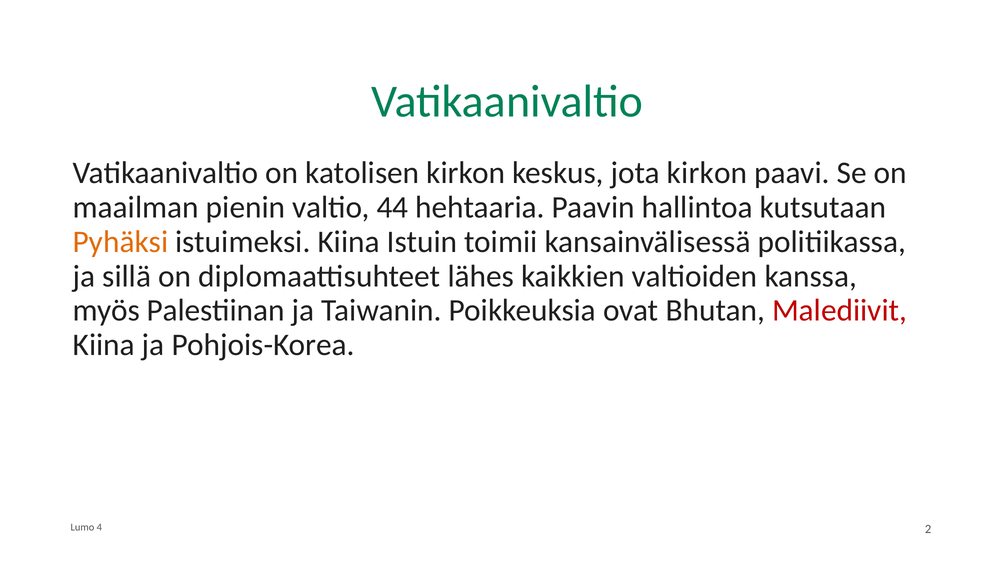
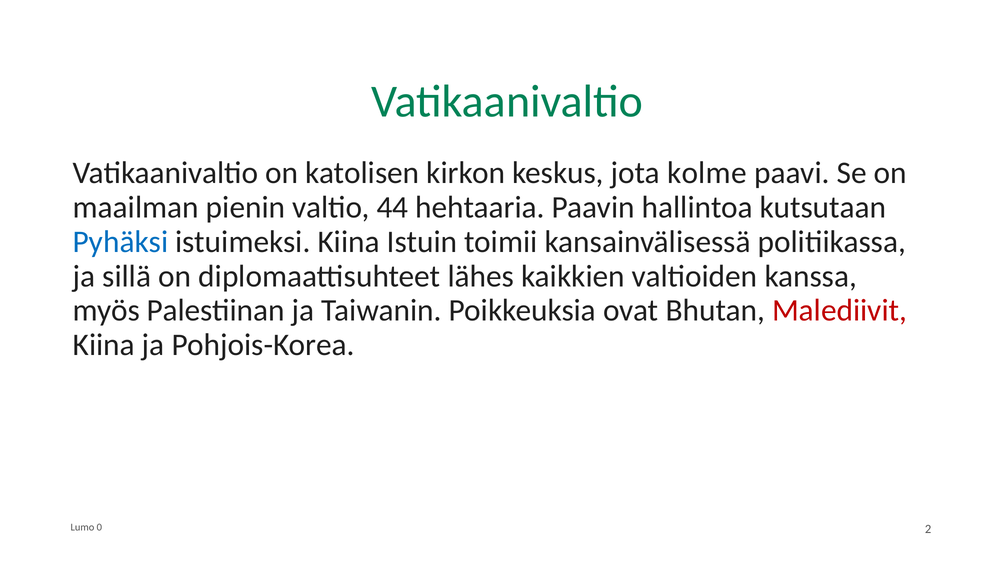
jota kirkon: kirkon -> kolme
Pyhäksi colour: orange -> blue
4: 4 -> 0
